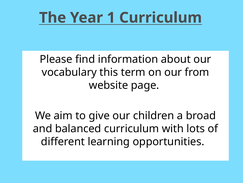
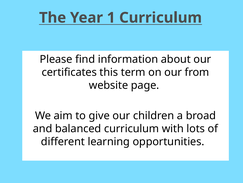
vocabulary: vocabulary -> certificates
